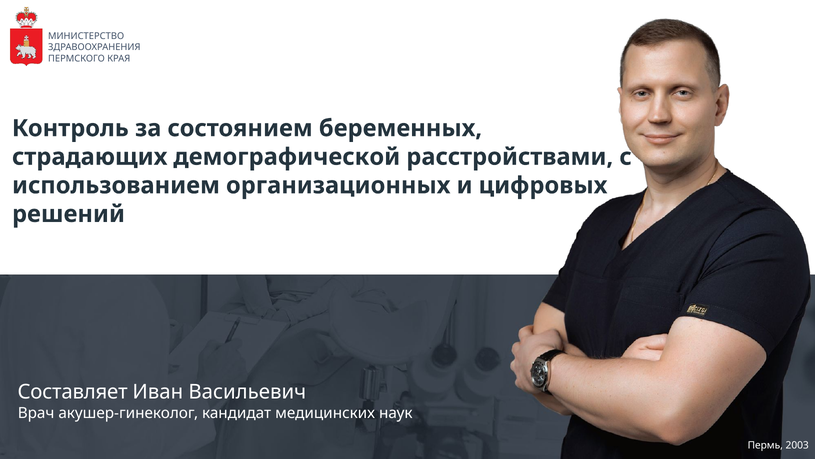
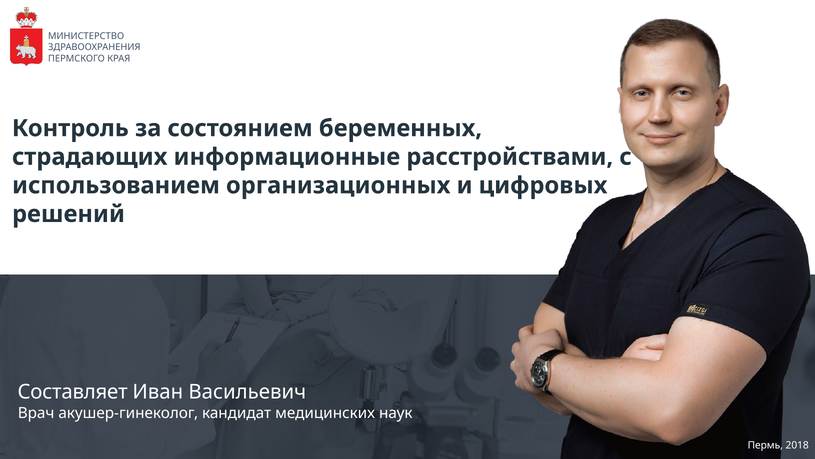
демографической: демографической -> информационные
2003: 2003 -> 2018
